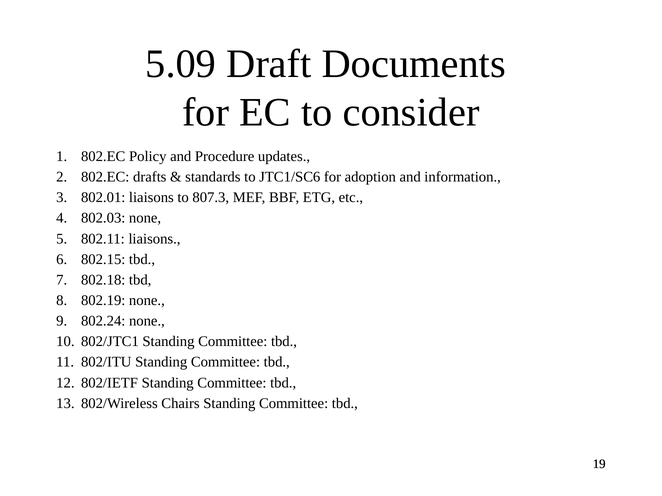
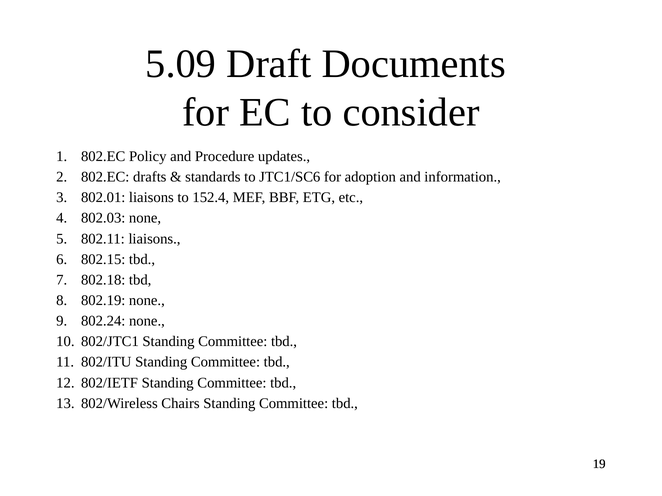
807.3: 807.3 -> 152.4
